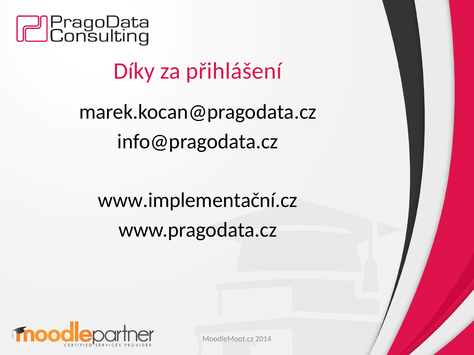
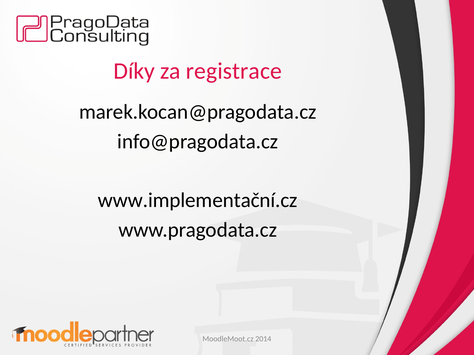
přihlášení: přihlášení -> registrace
